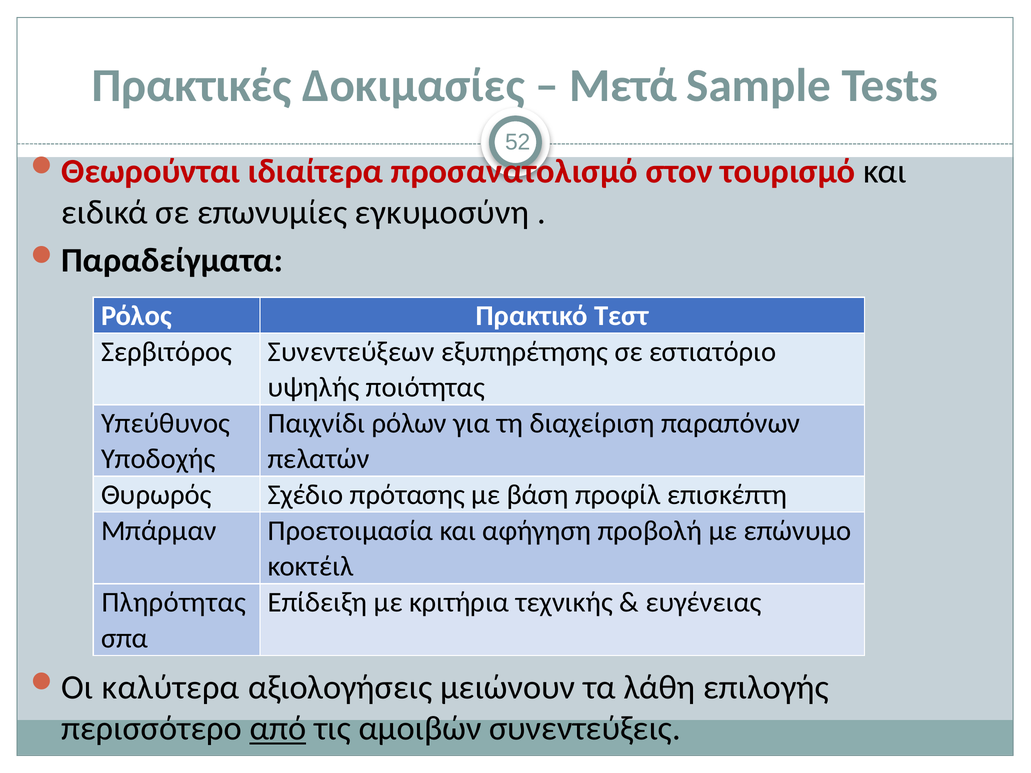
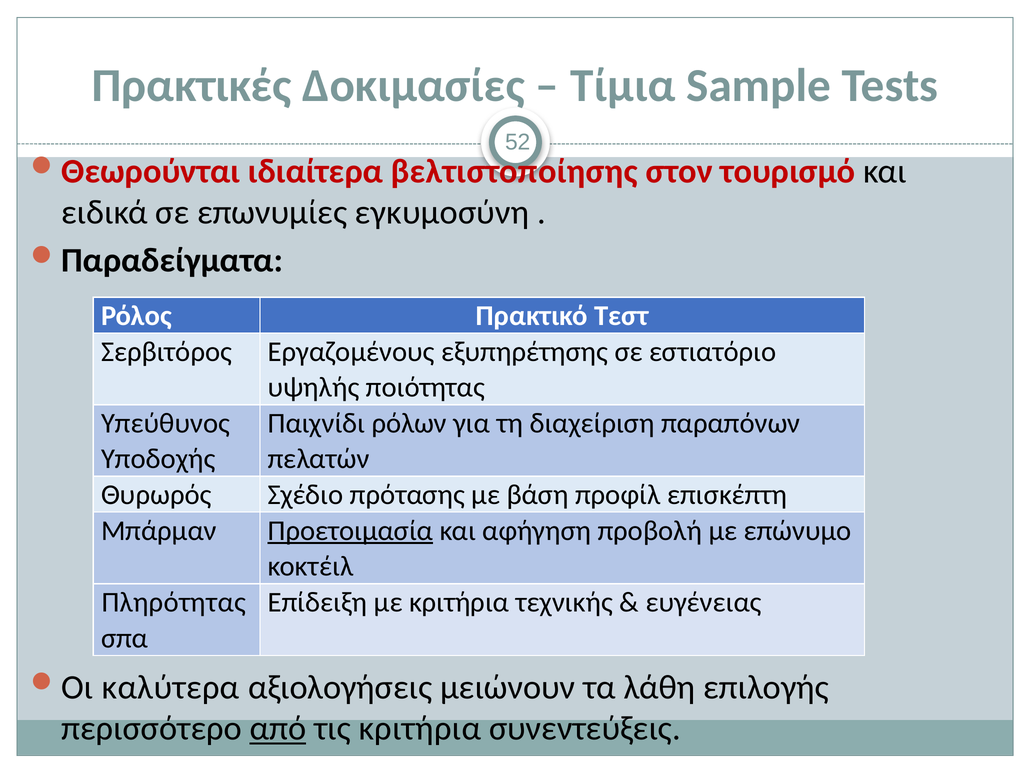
Μετά: Μετά -> Τίμια
προσανατολισμό: προσανατολισμό -> βελτιστοποίησης
Συνεντεύξεων: Συνεντεύξεων -> Εργαζομένους
Προετοιμασία underline: none -> present
τις αμοιβών: αμοιβών -> κριτήρια
